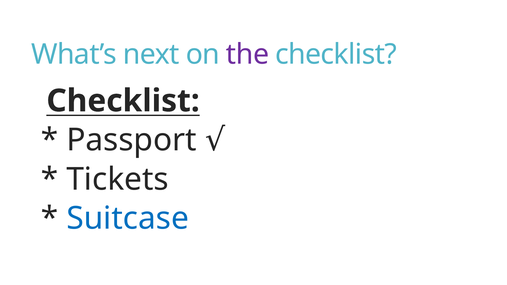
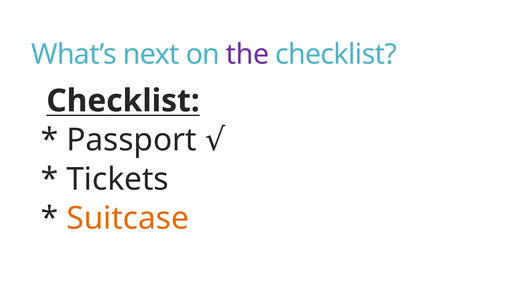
Suitcase colour: blue -> orange
